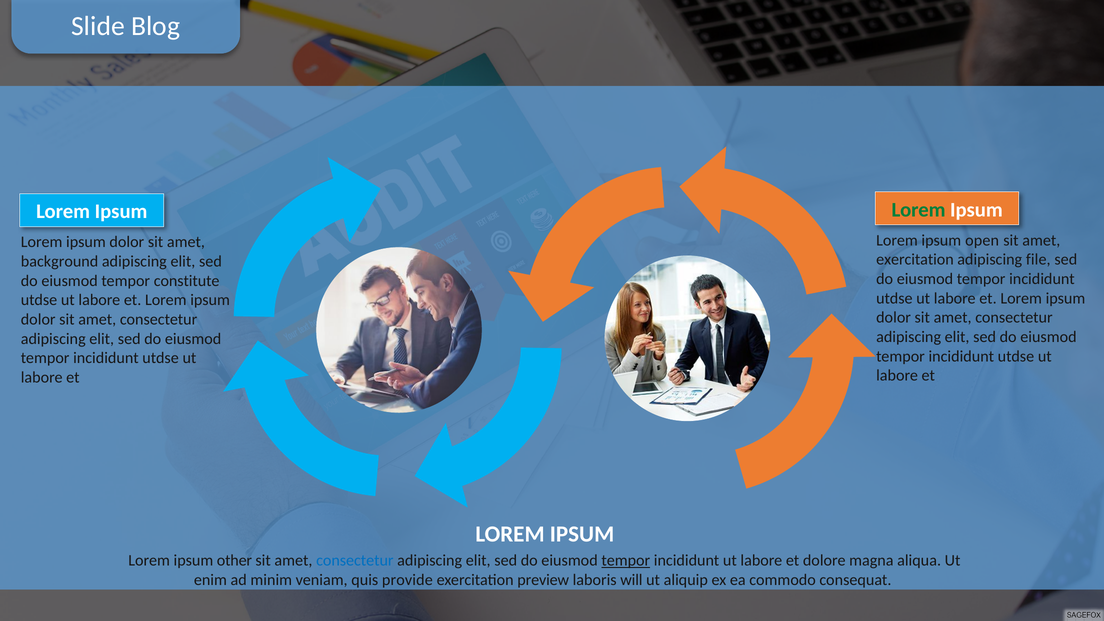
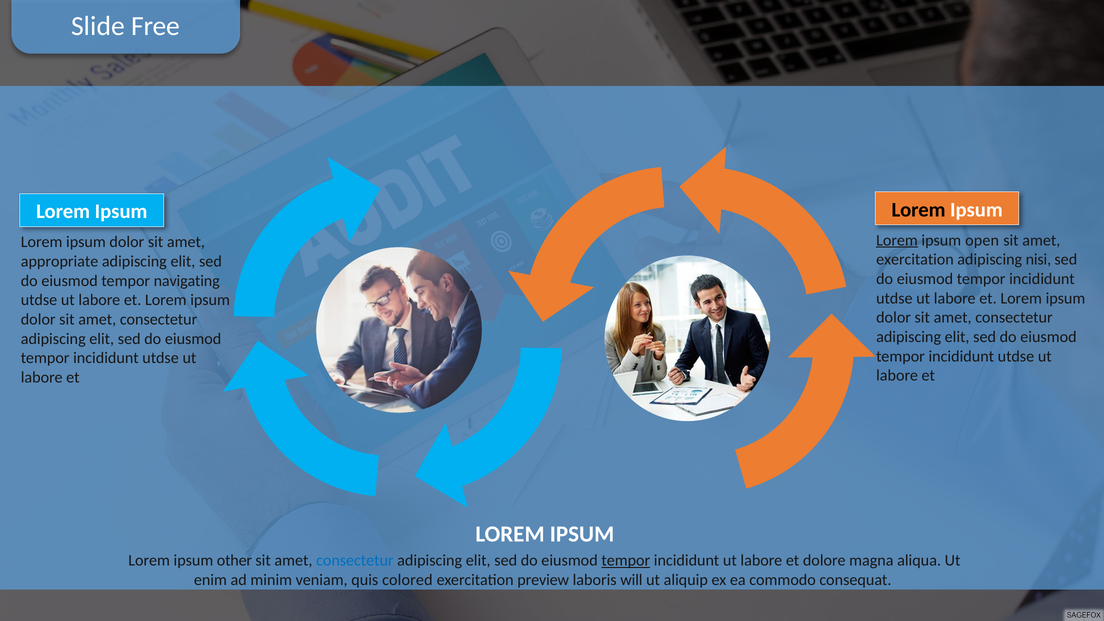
Blog: Blog -> Free
Lorem at (918, 210) colour: green -> black
Lorem at (897, 240) underline: none -> present
file: file -> nisi
background: background -> appropriate
constitute: constitute -> navigating
provide: provide -> colored
